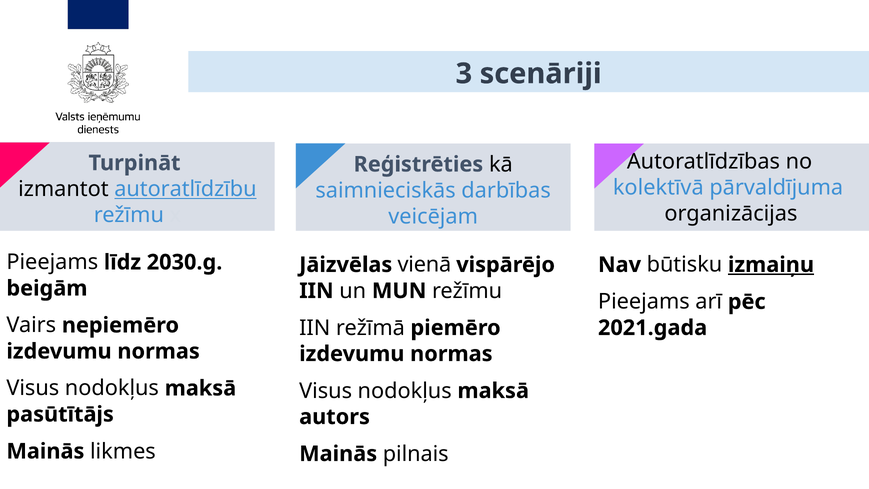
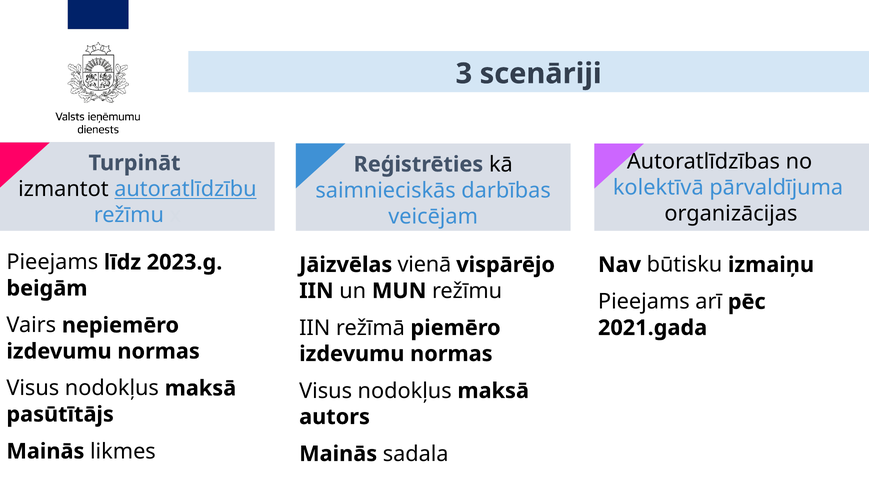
2030.g: 2030.g -> 2023.g
izmaiņu underline: present -> none
pilnais: pilnais -> sadala
